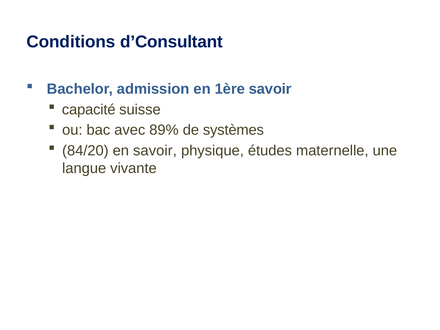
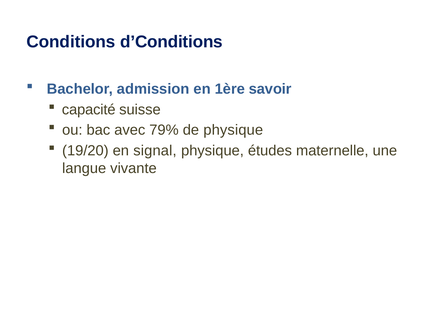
d’Consultant: d’Consultant -> d’Conditions
89%: 89% -> 79%
de systèmes: systèmes -> physique
84/20: 84/20 -> 19/20
en savoir: savoir -> signal
